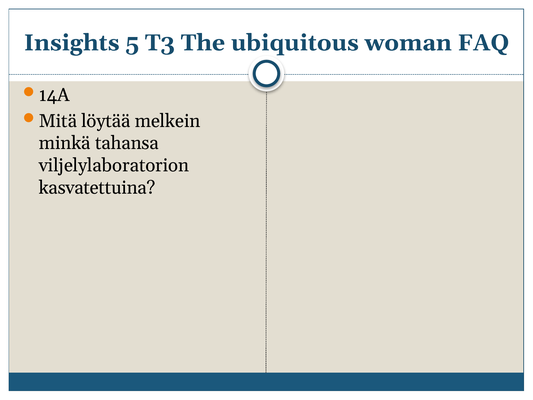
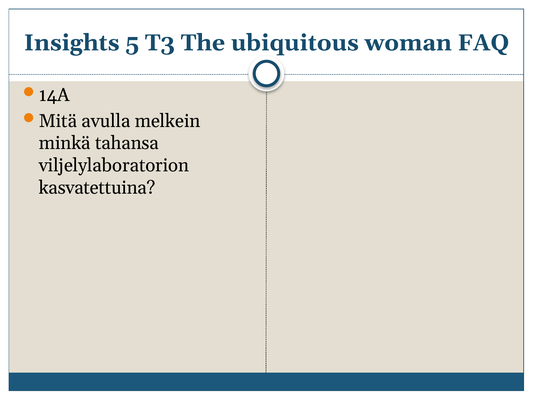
löytää: löytää -> avulla
